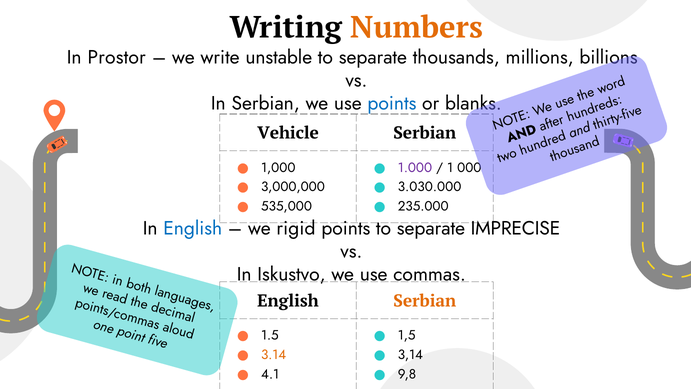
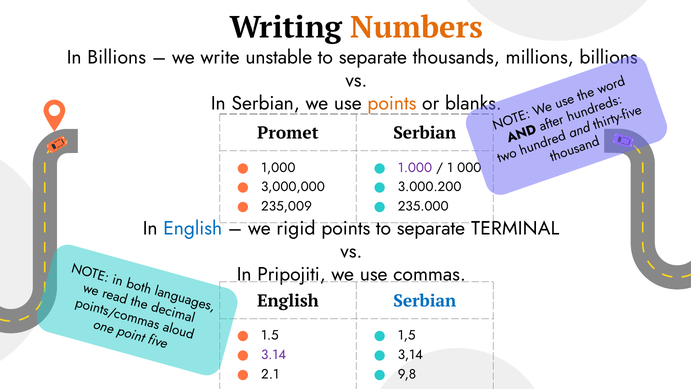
In Prostor: Prostor -> Billions
points at (392, 103) colour: blue -> orange
Vehicle: Vehicle -> Promet
3.030.000: 3.030.000 -> 3.000.200
535,000: 535,000 -> 235,009
IMPRECISE: IMPRECISE -> TERMINAL
Iskustvo: Iskustvo -> Pripojiti
Serbian at (425, 301) colour: orange -> blue
3.14 colour: orange -> purple
4.1: 4.1 -> 2.1
